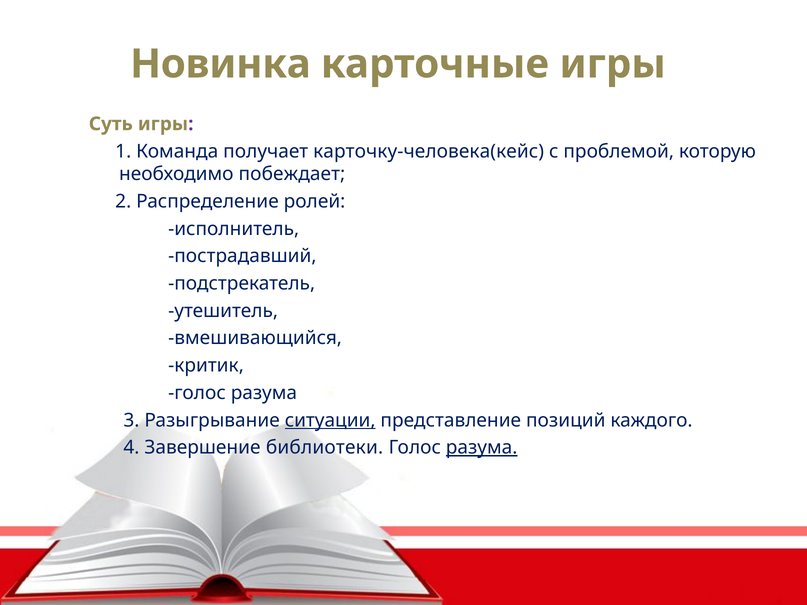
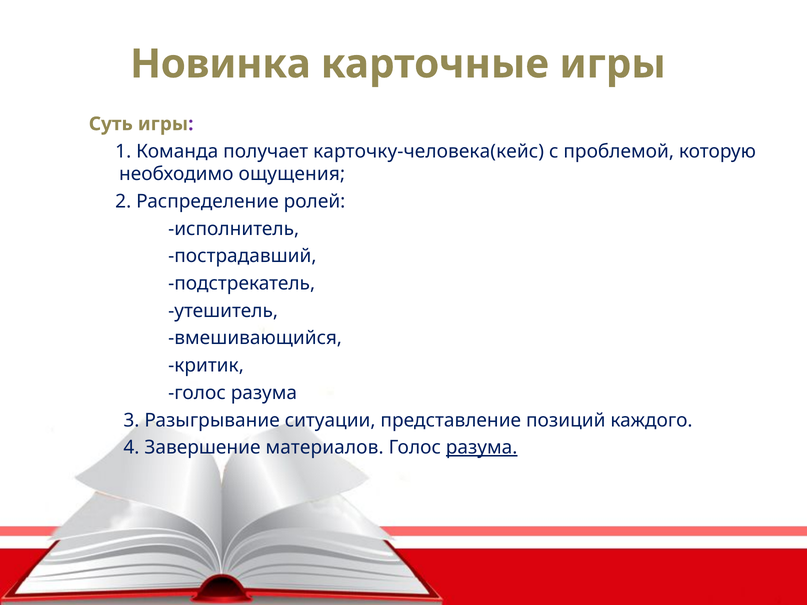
побеждает: побеждает -> ощущения
ситуации underline: present -> none
библиотеки: библиотеки -> материалов
